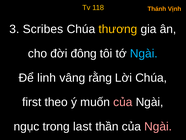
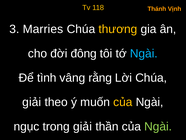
Scribes: Scribes -> Marries
linh: linh -> tình
first at (32, 102): first -> giải
của at (123, 102) colour: pink -> yellow
trong last: last -> giải
Ngài at (158, 126) colour: pink -> light green
